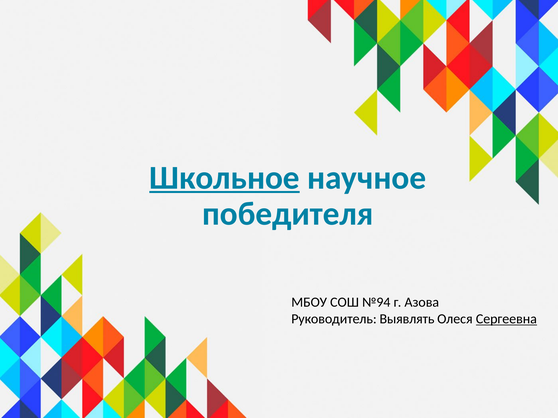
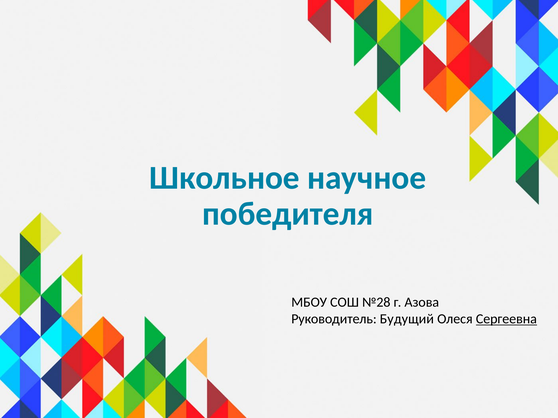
Школьное underline: present -> none
№94: №94 -> №28
Выявлять: Выявлять -> Будущий
